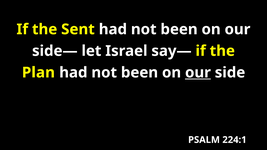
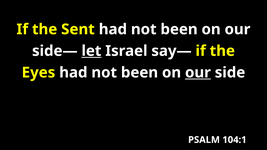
let underline: none -> present
Plan: Plan -> Eyes
224:1: 224:1 -> 104:1
